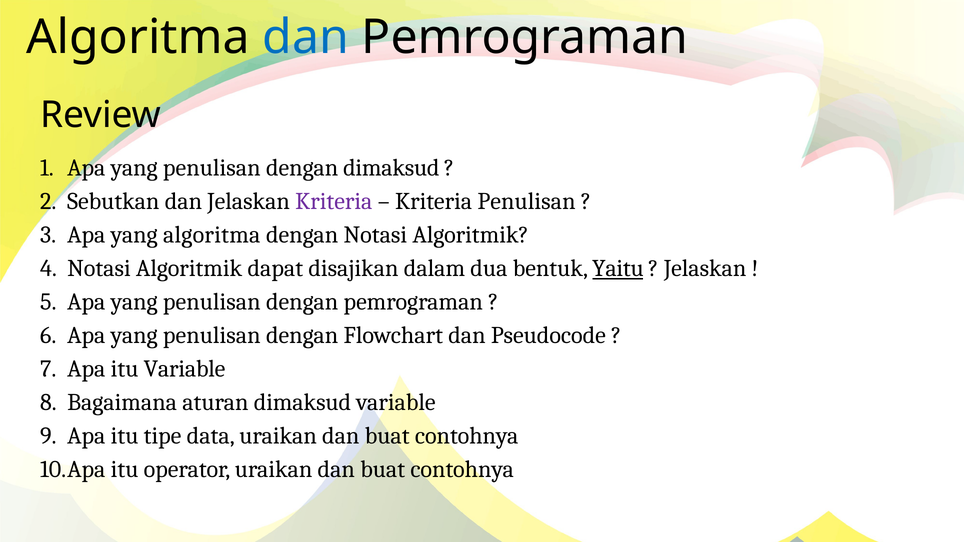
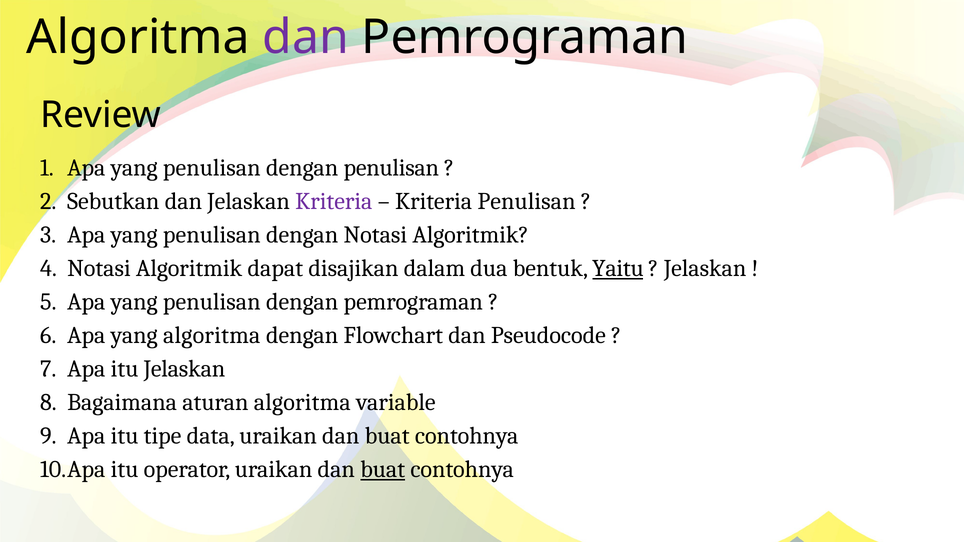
dan at (306, 37) colour: blue -> purple
dengan dimaksud: dimaksud -> penulisan
algoritma at (212, 235): algoritma -> penulisan
penulisan at (212, 335): penulisan -> algoritma
itu Variable: Variable -> Jelaskan
aturan dimaksud: dimaksud -> algoritma
buat at (383, 470) underline: none -> present
